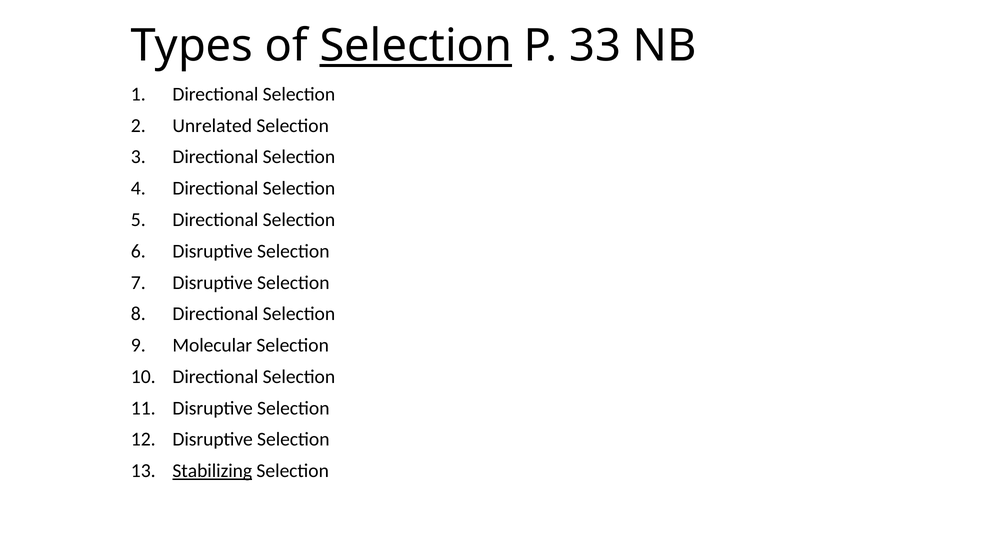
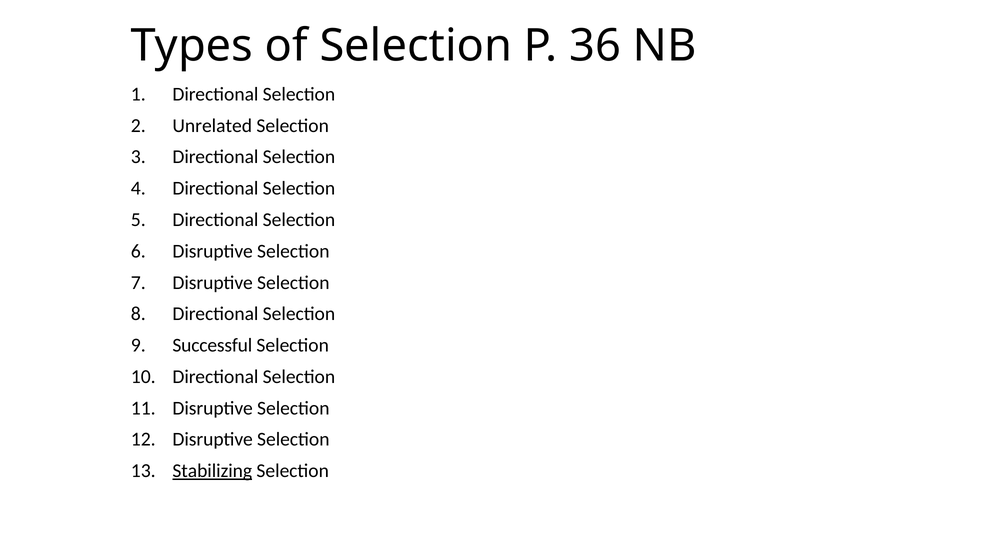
Selection at (416, 46) underline: present -> none
33: 33 -> 36
Molecular: Molecular -> Successful
